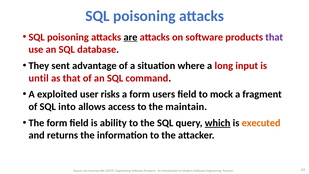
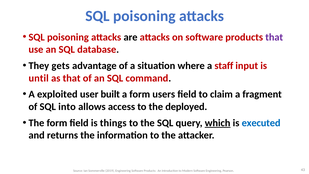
are underline: present -> none
sent: sent -> gets
long: long -> staff
risks: risks -> built
mock: mock -> claim
maintain: maintain -> deployed
ability: ability -> things
executed colour: orange -> blue
